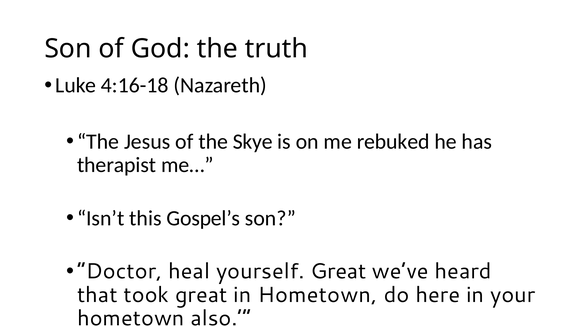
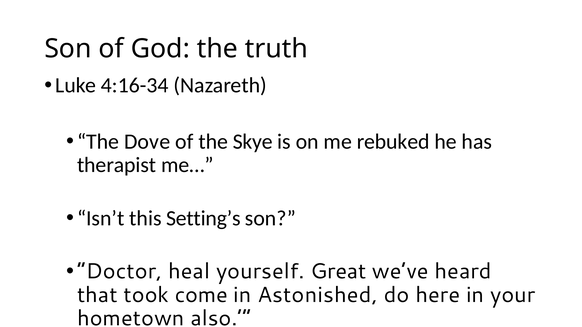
4:16-18: 4:16-18 -> 4:16-34
Jesus: Jesus -> Dove
Gospel’s: Gospel’s -> Setting’s
took great: great -> come
in Hometown: Hometown -> Astonished
